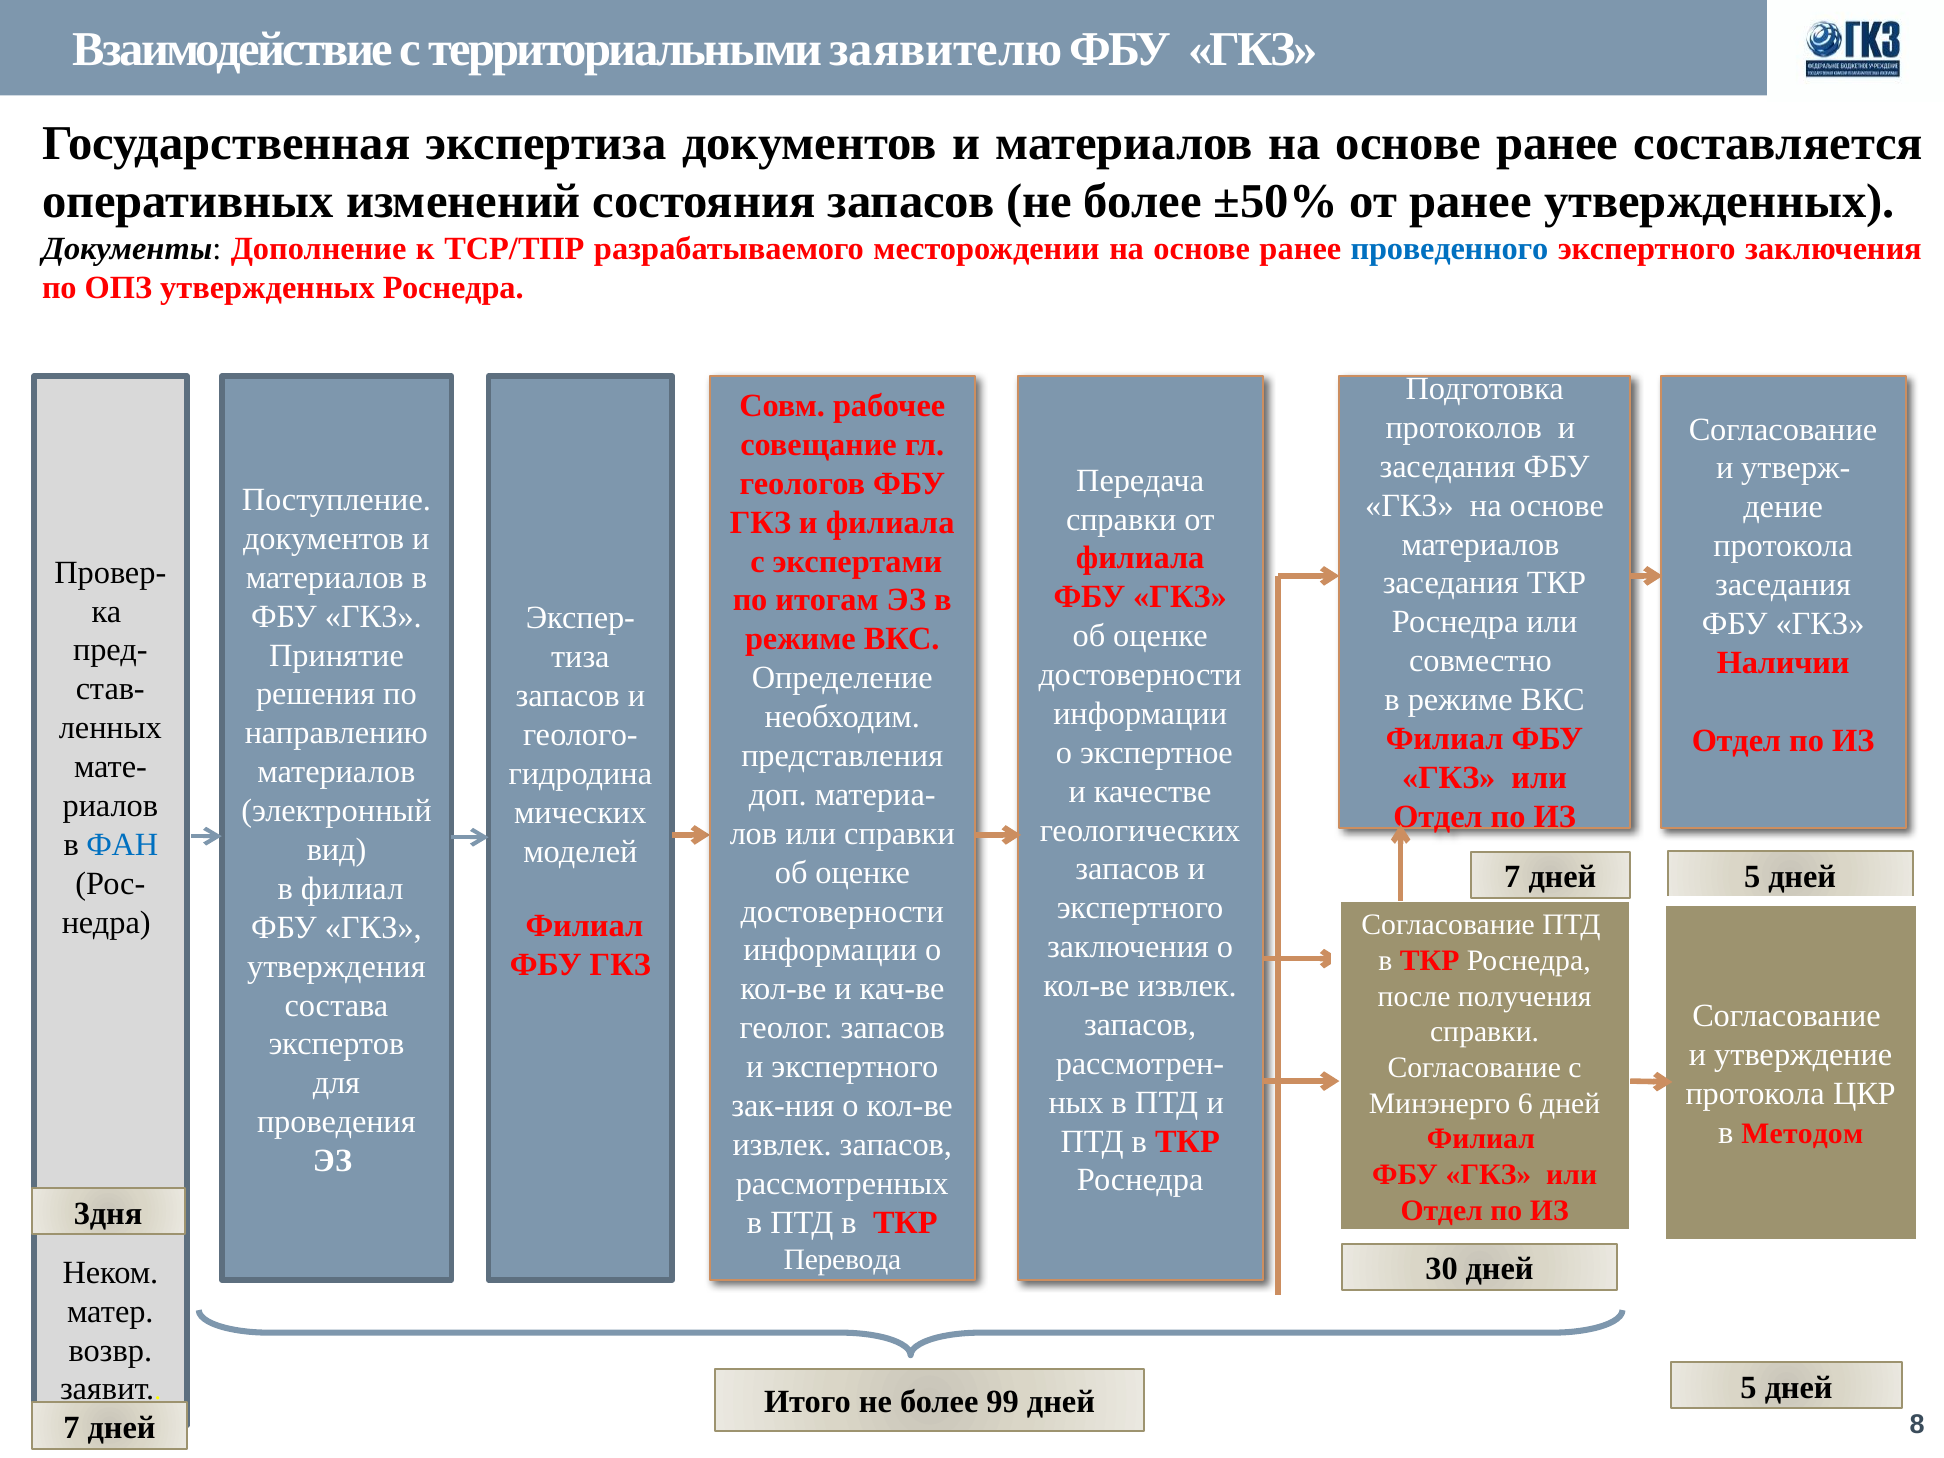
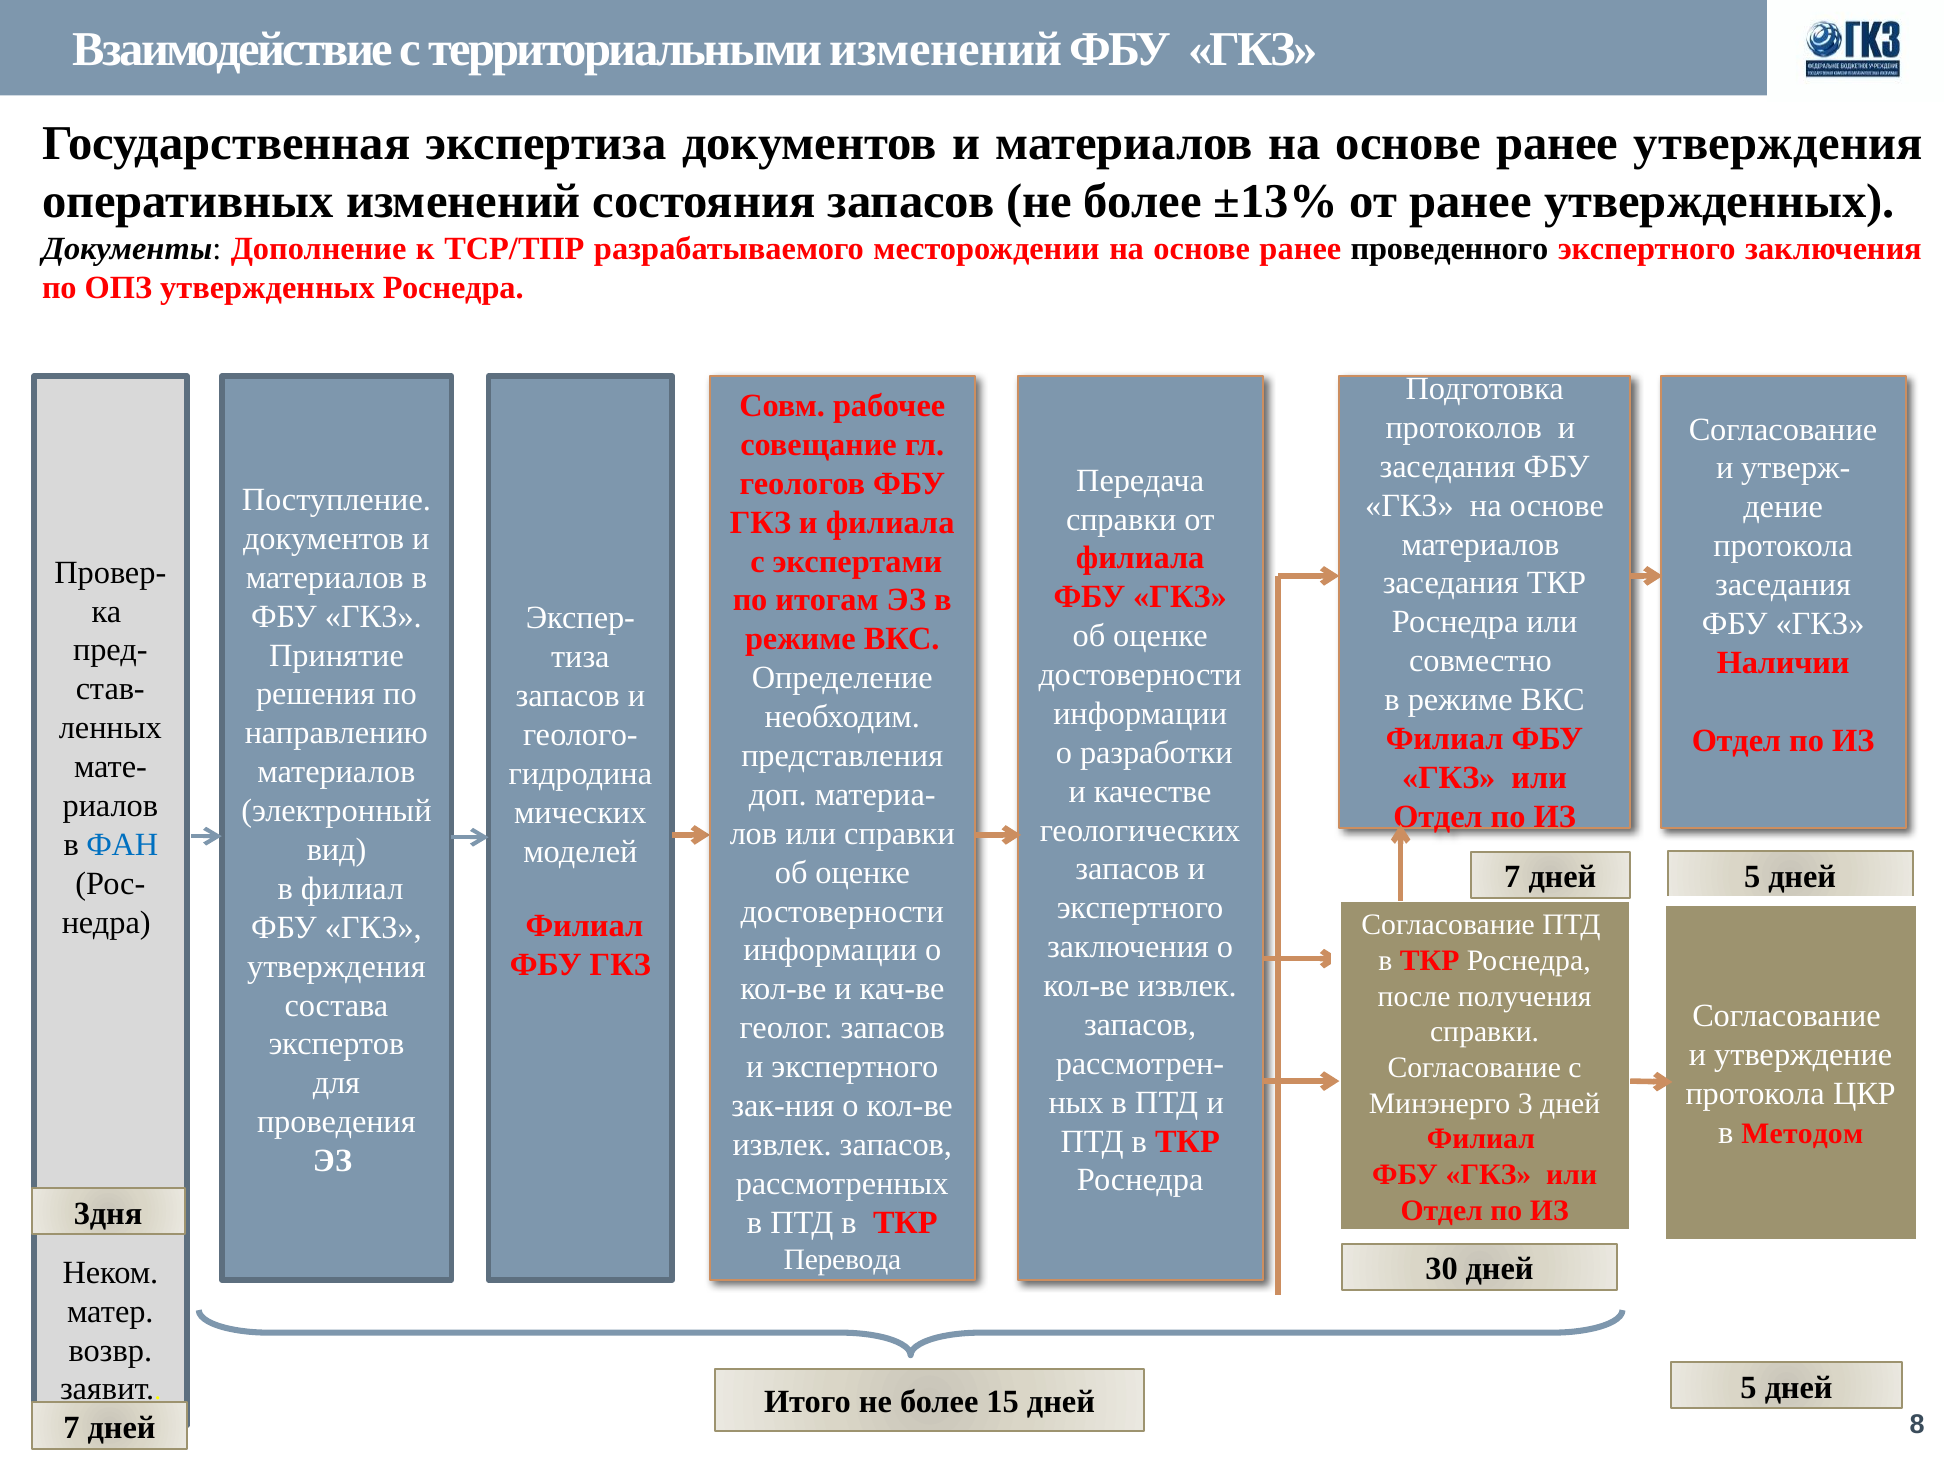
территориальными заявителю: заявителю -> изменений
ранее составляется: составляется -> утверждения
±50%: ±50% -> ±13%
проведенного colour: blue -> black
экспертное: экспертное -> разработки
6: 6 -> 3
99: 99 -> 15
